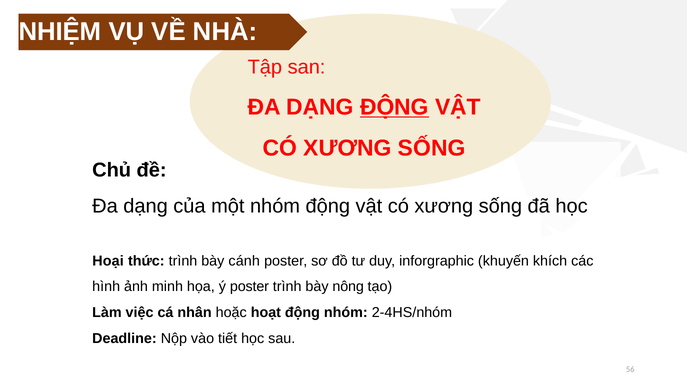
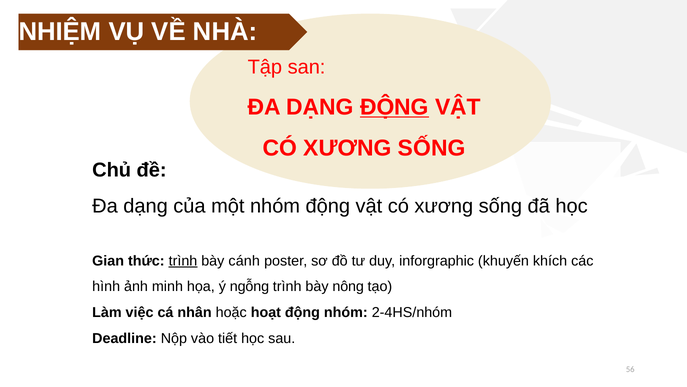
Hoại: Hoại -> Gian
trình at (183, 261) underline: none -> present
ý poster: poster -> ngỗng
